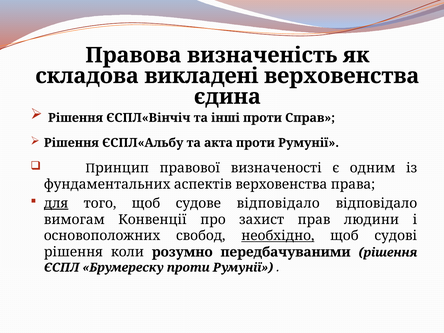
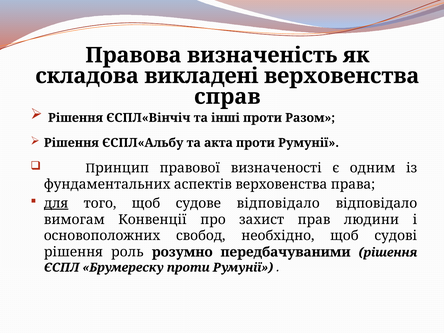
єдина: єдина -> справ
Справ: Справ -> Разом
необхідно underline: present -> none
коли: коли -> роль
